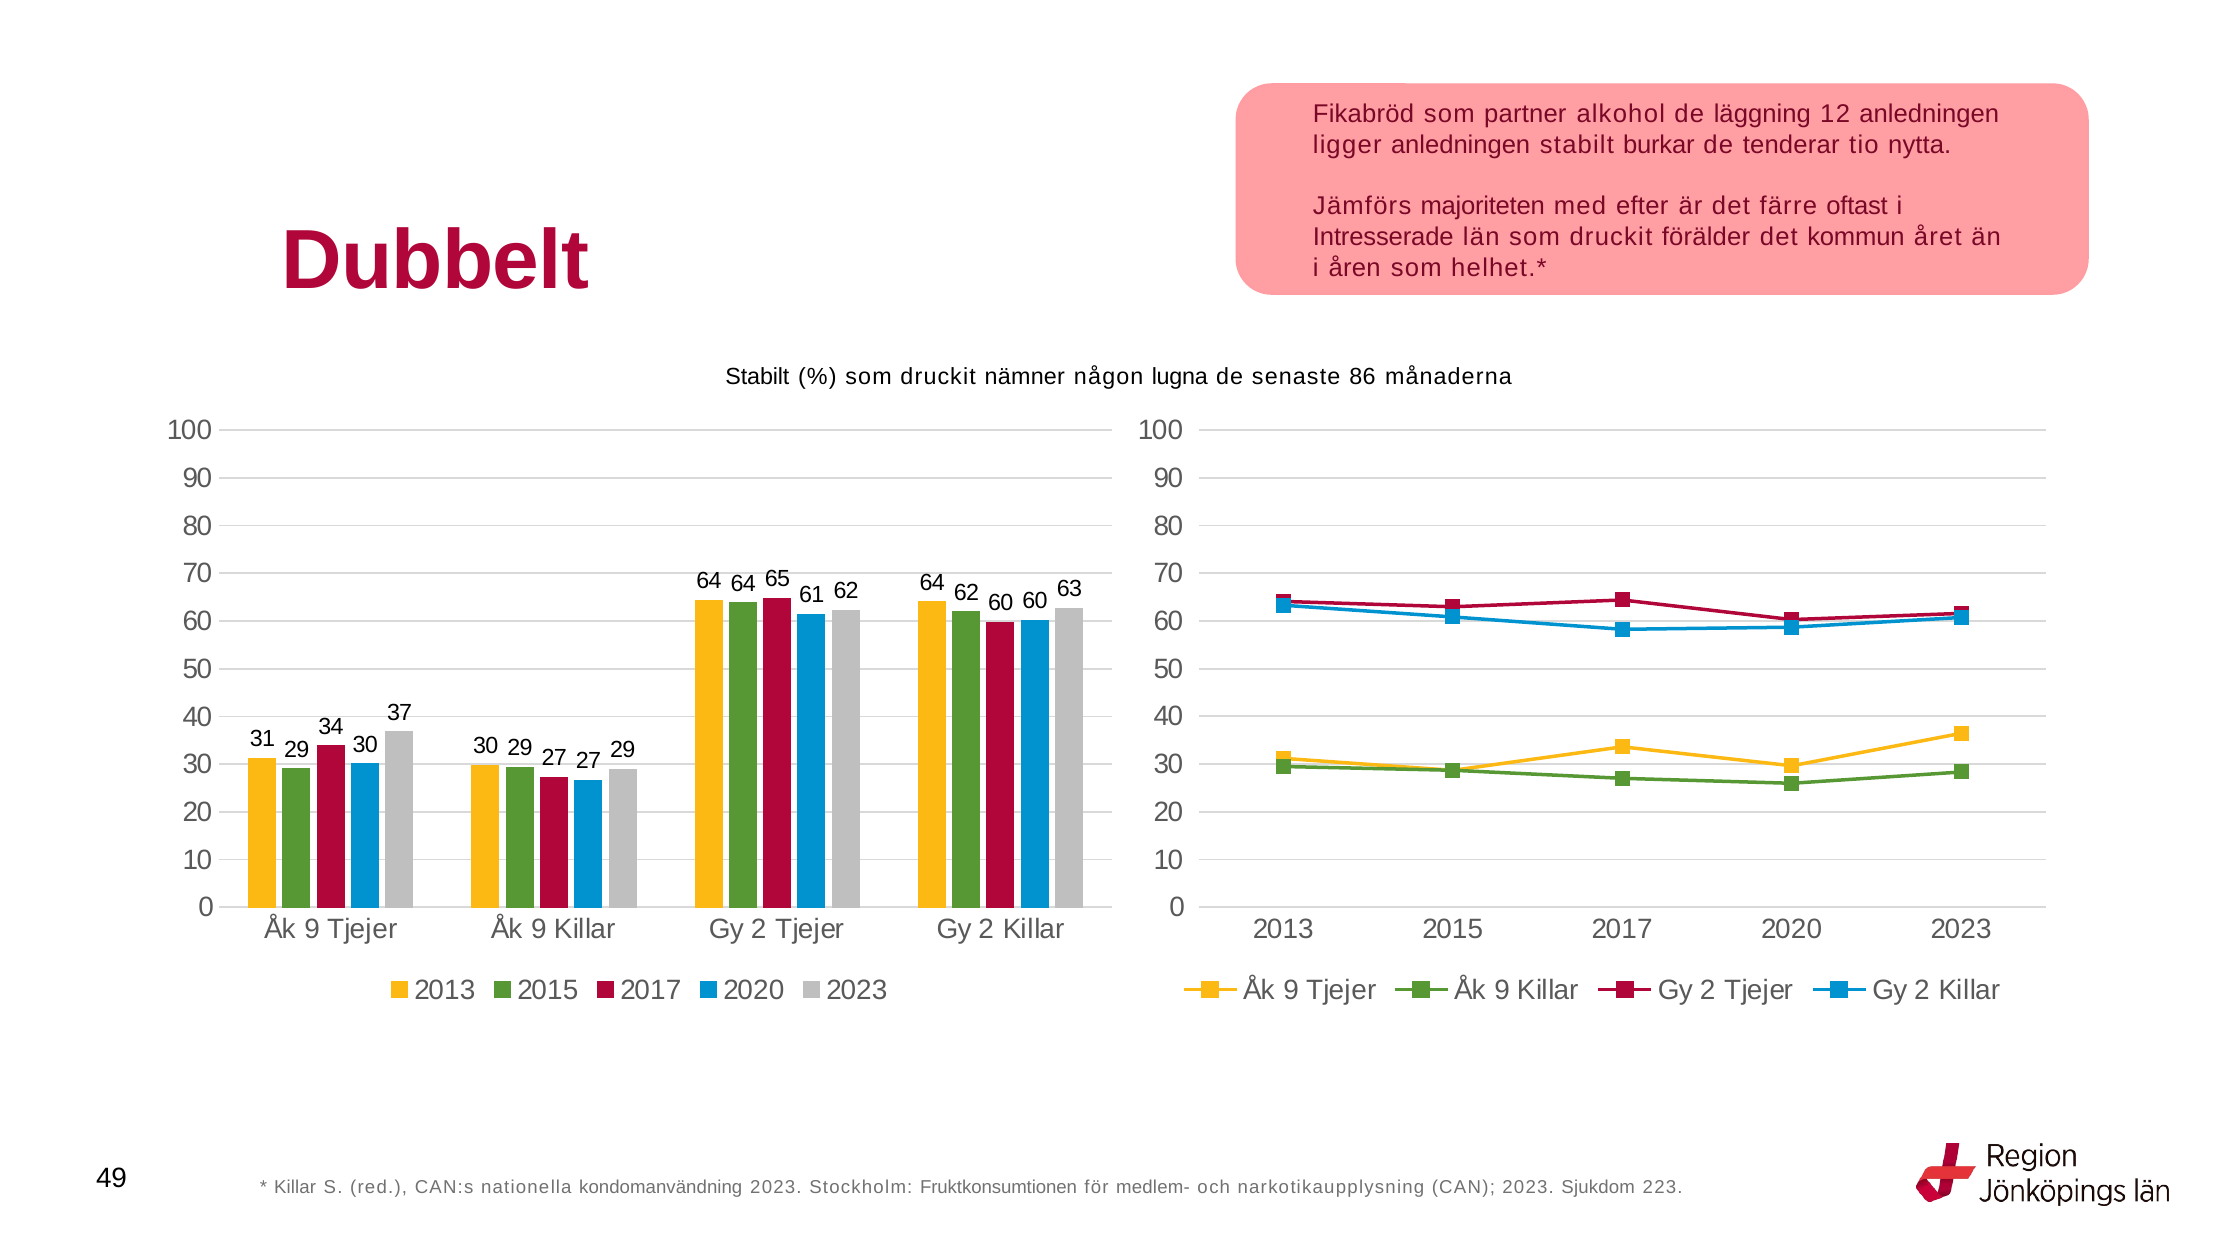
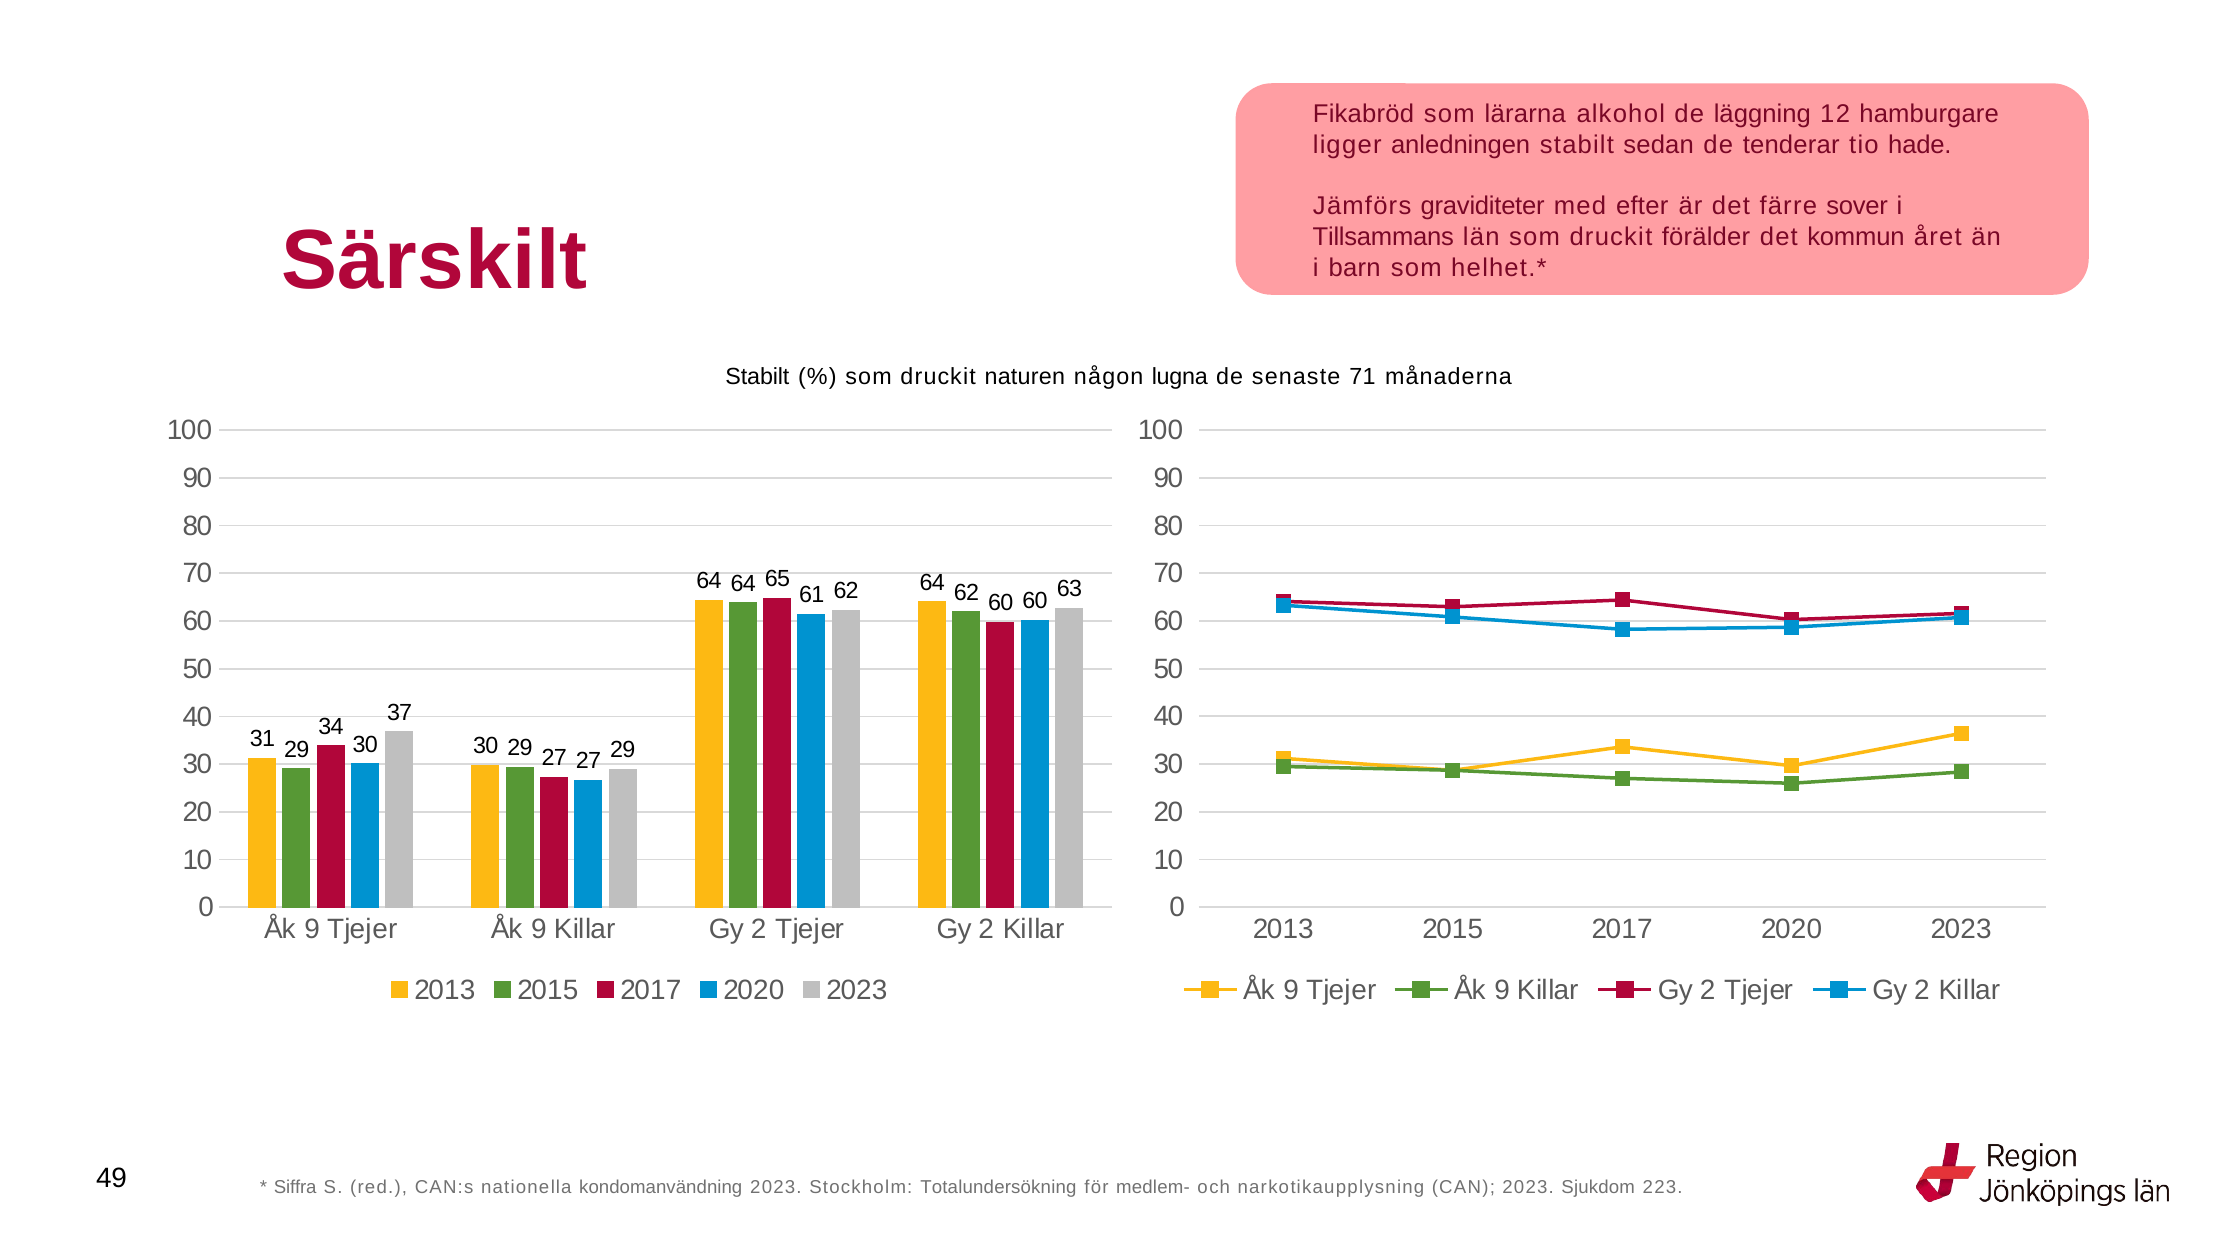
partner: partner -> lärarna
12 anledningen: anledningen -> hamburgare
burkar: burkar -> sedan
nytta: nytta -> hade
majoriteten: majoriteten -> graviditeter
oftast: oftast -> sover
Dubbelt: Dubbelt -> Särskilt
Intresserade: Intresserade -> Tillsammans
åren: åren -> barn
nämner: nämner -> naturen
86: 86 -> 71
Killar at (295, 1187): Killar -> Siffra
Fruktkonsumtionen: Fruktkonsumtionen -> Totalundersökning
